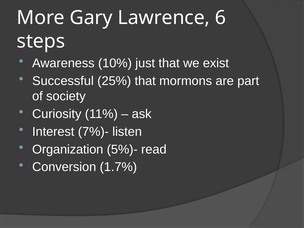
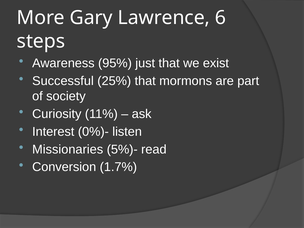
10%: 10% -> 95%
7%)-: 7%)- -> 0%)-
Organization: Organization -> Missionaries
